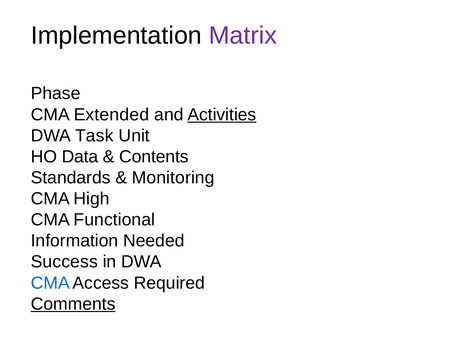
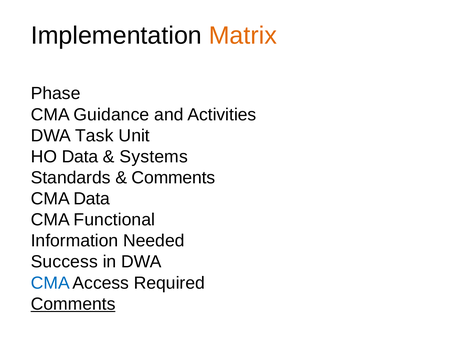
Matrix colour: purple -> orange
Extended: Extended -> Guidance
Activities underline: present -> none
Contents: Contents -> Systems
Monitoring at (173, 178): Monitoring -> Comments
CMA High: High -> Data
